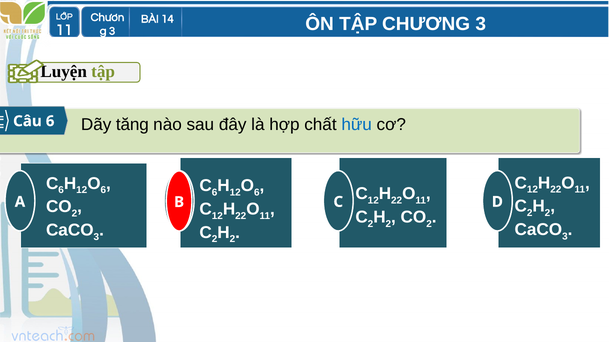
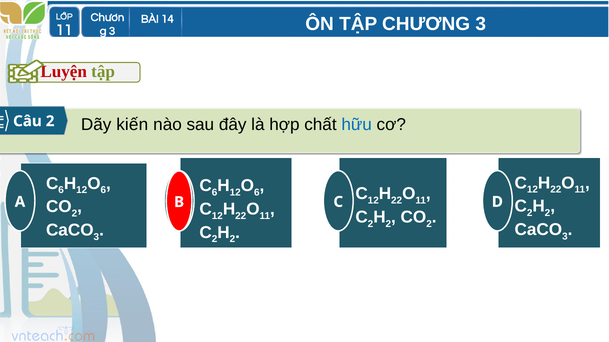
Luyện colour: black -> red
Câu 6: 6 -> 2
tăng: tăng -> kiến
